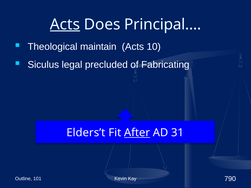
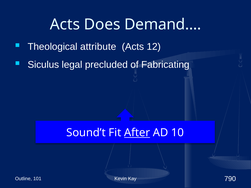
Acts at (65, 24) underline: present -> none
Principal…: Principal… -> Demand…
maintain: maintain -> attribute
10: 10 -> 12
Elders’t: Elders’t -> Sound’t
31: 31 -> 10
